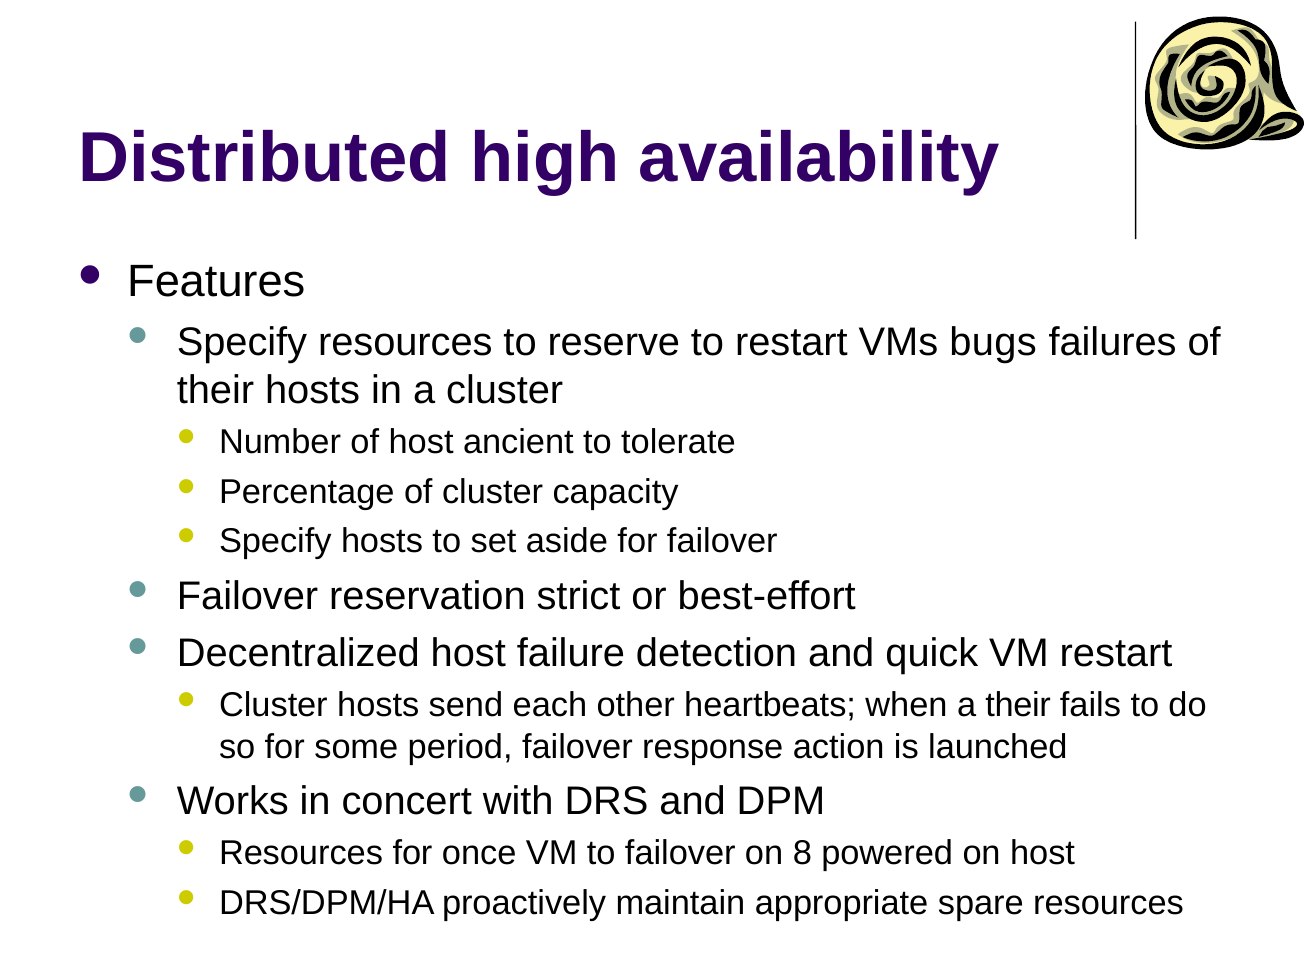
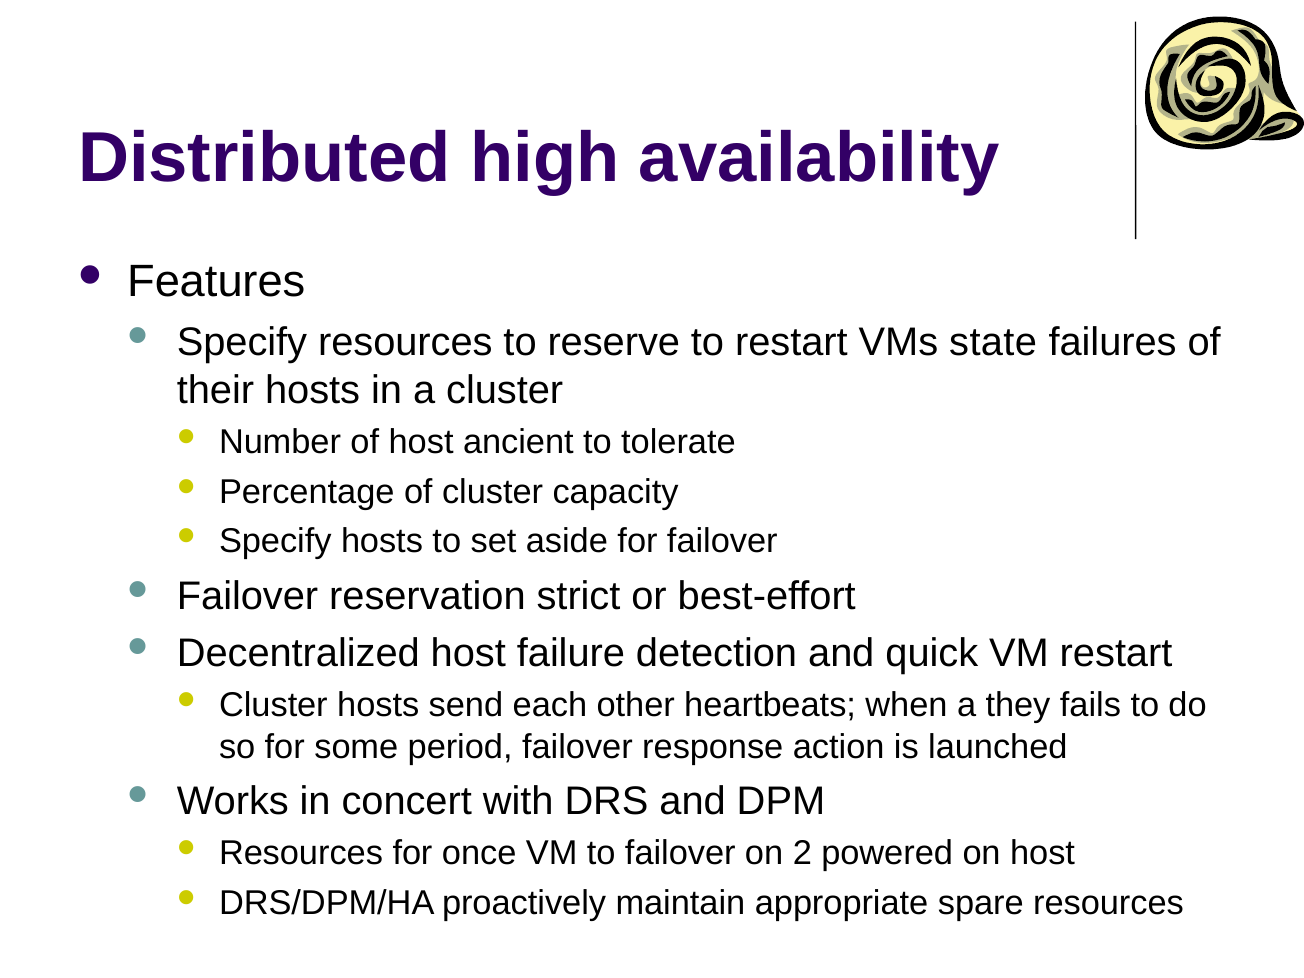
bugs: bugs -> state
a their: their -> they
8: 8 -> 2
